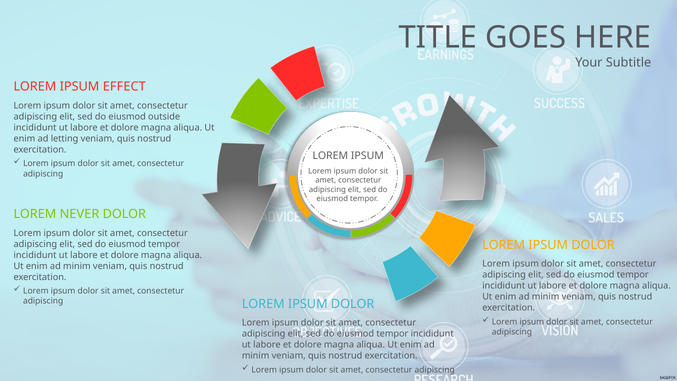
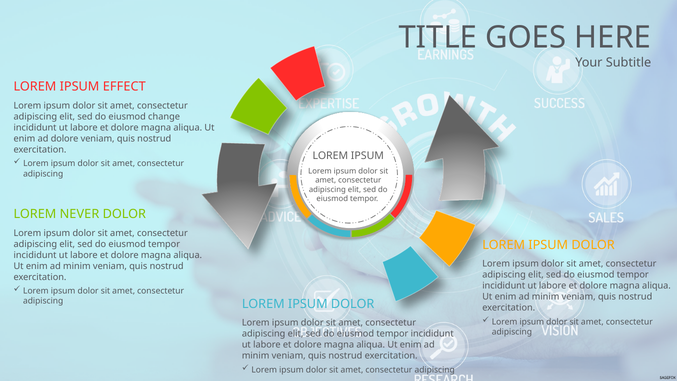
outside: outside -> change
ad letting: letting -> dolore
